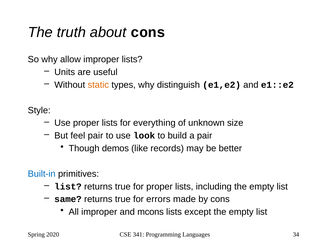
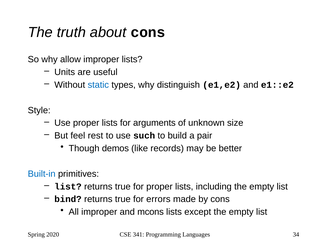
static colour: orange -> blue
everything: everything -> arguments
feel pair: pair -> rest
look: look -> such
same: same -> bind
